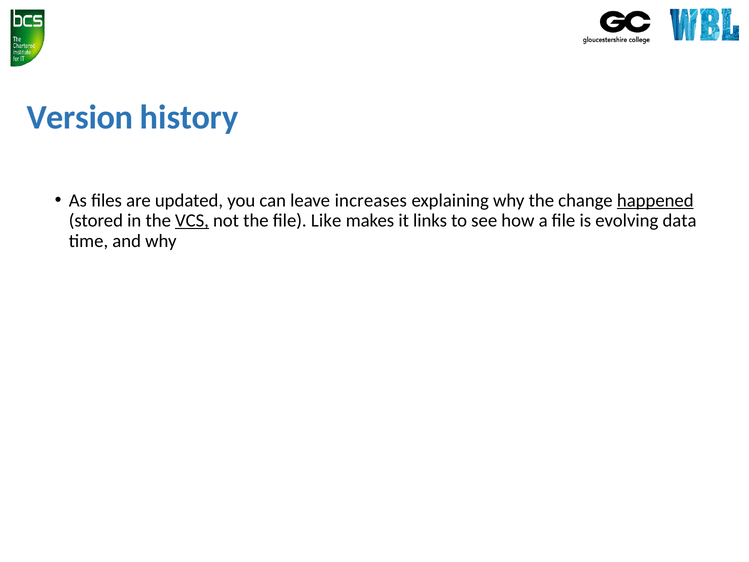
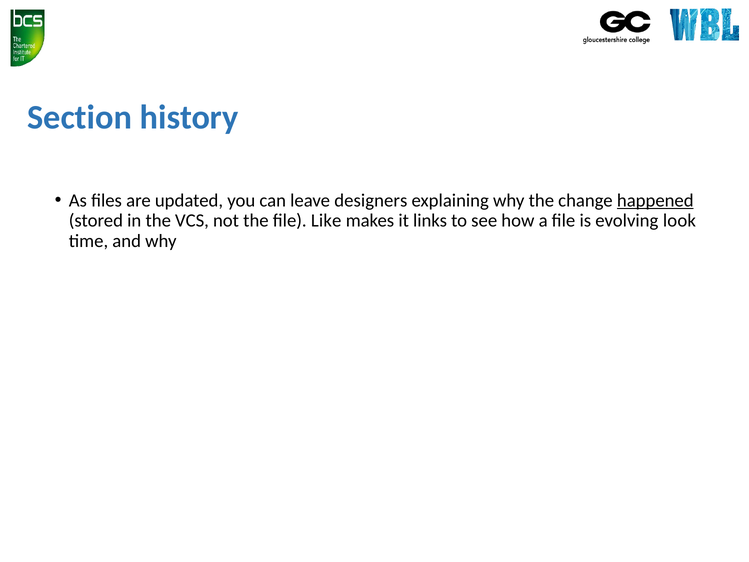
Version: Version -> Section
increases: increases -> designers
VCS underline: present -> none
data: data -> look
